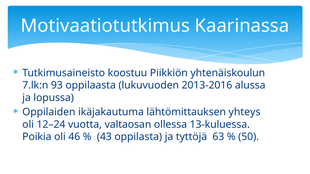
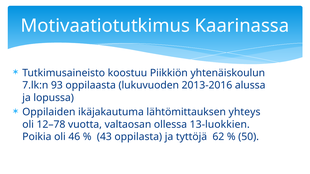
12–24: 12–24 -> 12–78
13-kuluessa: 13-kuluessa -> 13-luokkien
63: 63 -> 62
